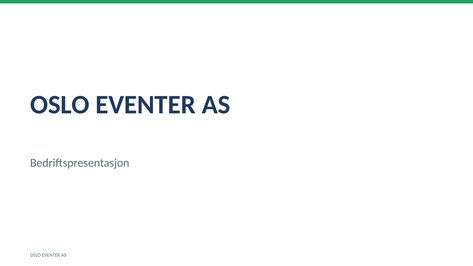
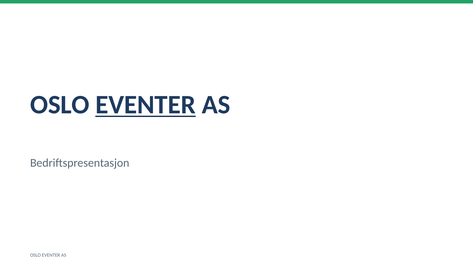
EVENTER at (146, 105) underline: none -> present
